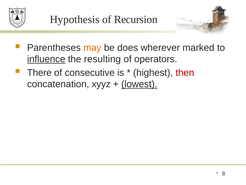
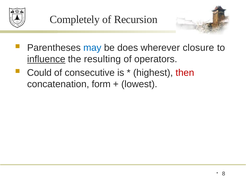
Hypothesis: Hypothesis -> Completely
may colour: orange -> blue
marked: marked -> closure
There: There -> Could
xyyz: xyyz -> form
lowest underline: present -> none
